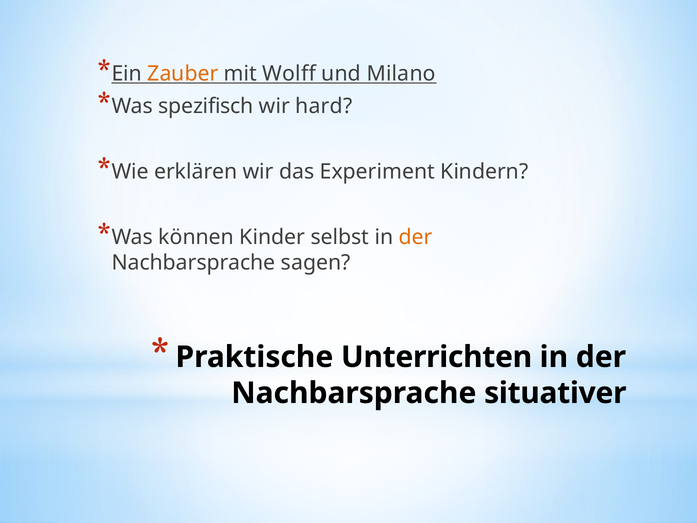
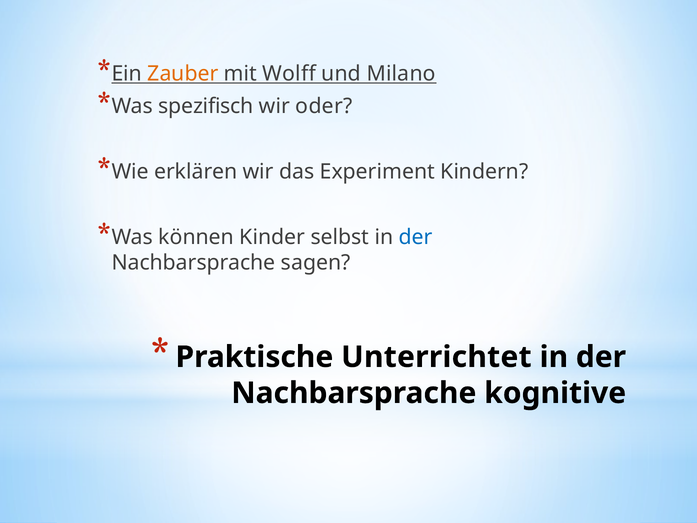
hard: hard -> oder
der at (416, 237) colour: orange -> blue
Unterrichten: Unterrichten -> Unterrichtet
situativer: situativer -> kognitive
